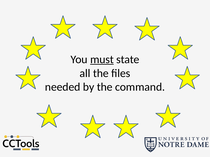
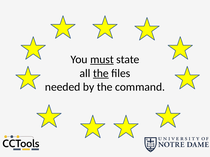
the at (101, 73) underline: none -> present
